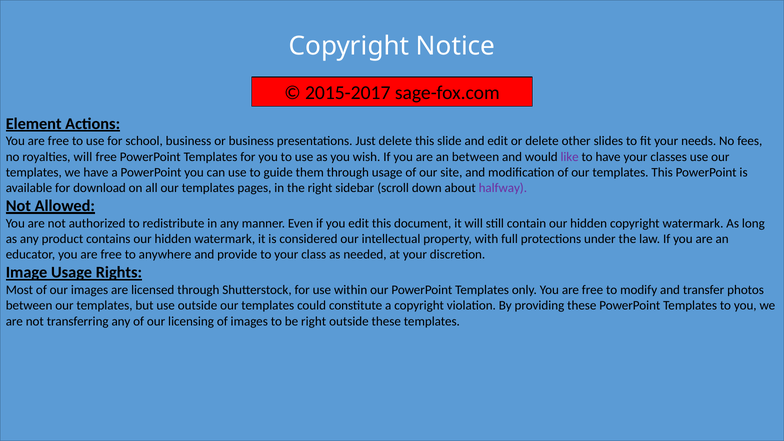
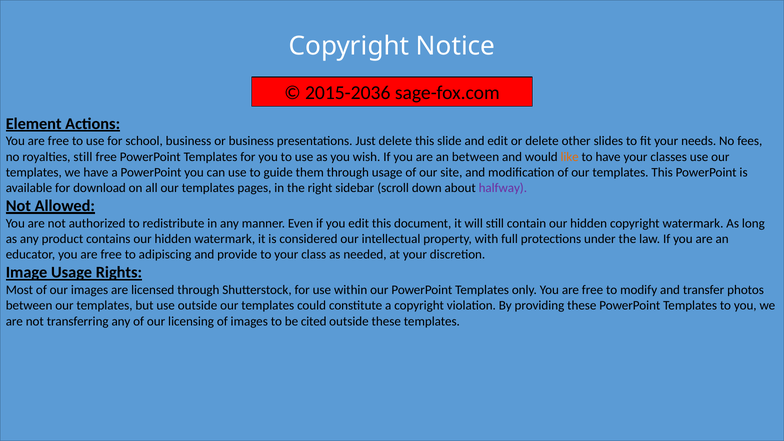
2015-2017: 2015-2017 -> 2015-2036
royalties will: will -> still
like colour: purple -> orange
anywhere: anywhere -> adipiscing
be right: right -> cited
